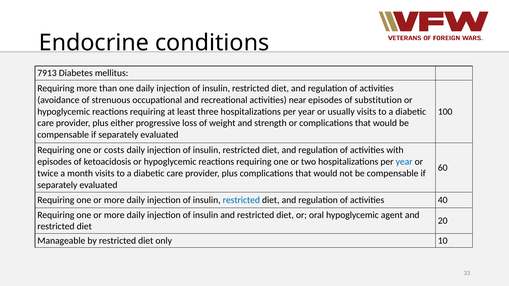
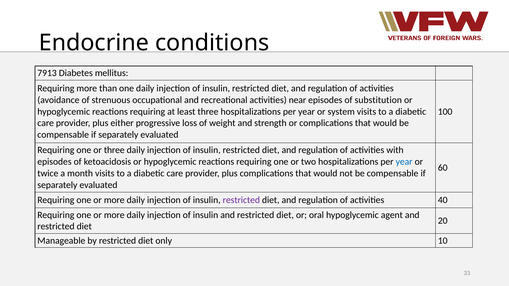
usually: usually -> system
or costs: costs -> three
restricted at (241, 200) colour: blue -> purple
